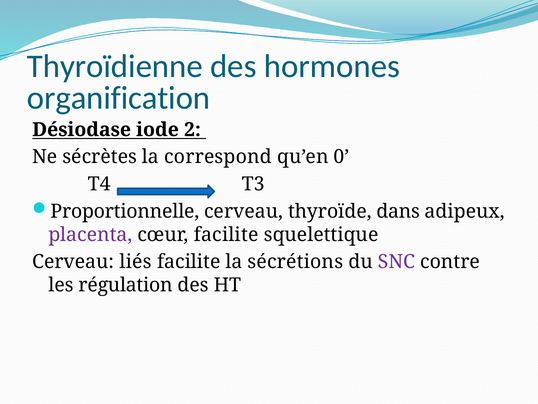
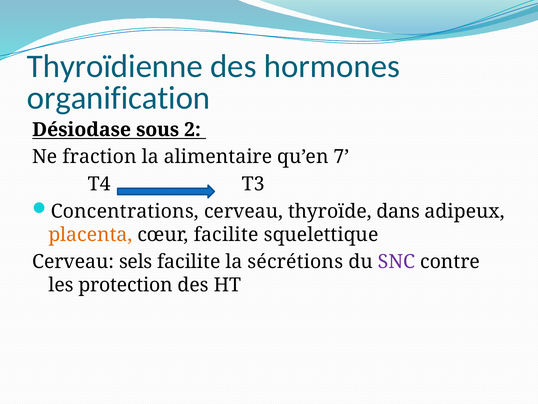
iode: iode -> sous
sécrètes: sécrètes -> fraction
correspond: correspond -> alimentaire
0: 0 -> 7
Proportionnelle: Proportionnelle -> Concentrations
placenta colour: purple -> orange
liés: liés -> sels
régulation: régulation -> protection
